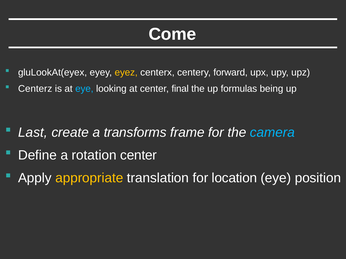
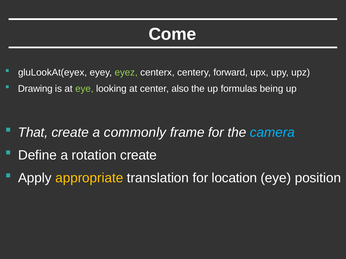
eyez colour: yellow -> light green
Centerz: Centerz -> Drawing
eye at (84, 89) colour: light blue -> light green
final: final -> also
Last: Last -> That
transforms: transforms -> commonly
rotation center: center -> create
